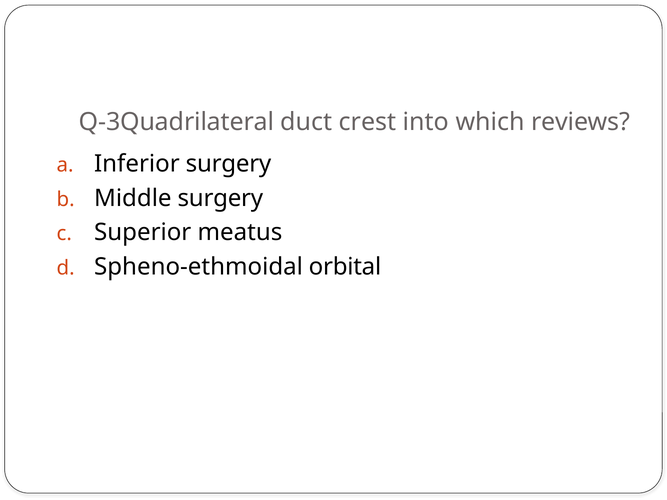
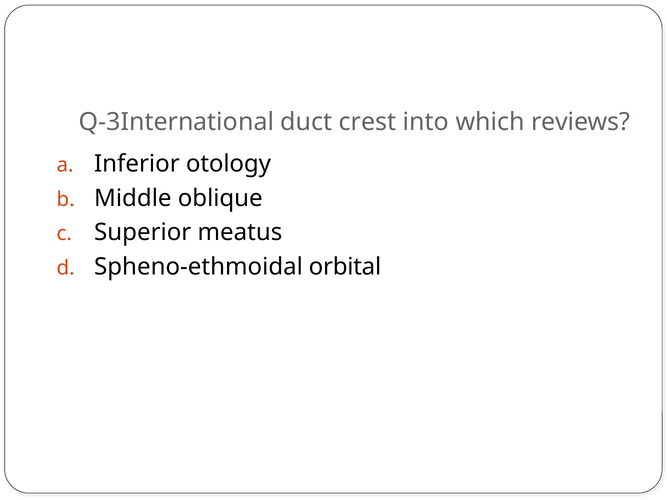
Q-3Quadrilateral: Q-3Quadrilateral -> Q-3International
Inferior surgery: surgery -> otology
Middle surgery: surgery -> oblique
